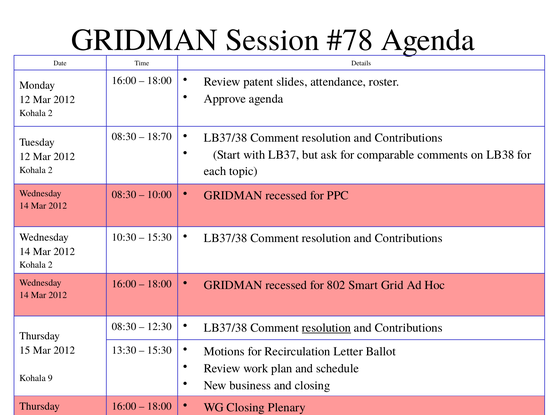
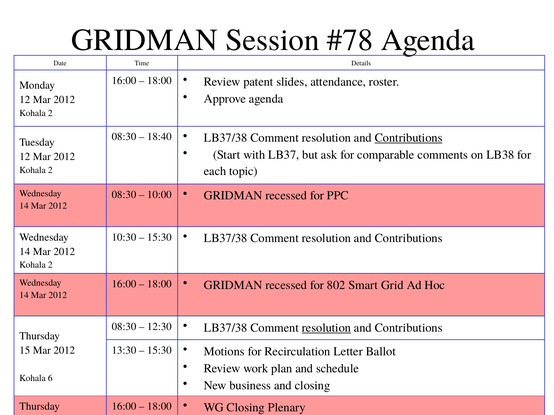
18:70: 18:70 -> 18:40
Contributions at (409, 138) underline: none -> present
Kohala 9: 9 -> 6
